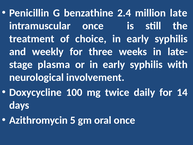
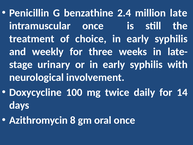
plasma: plasma -> urinary
5: 5 -> 8
